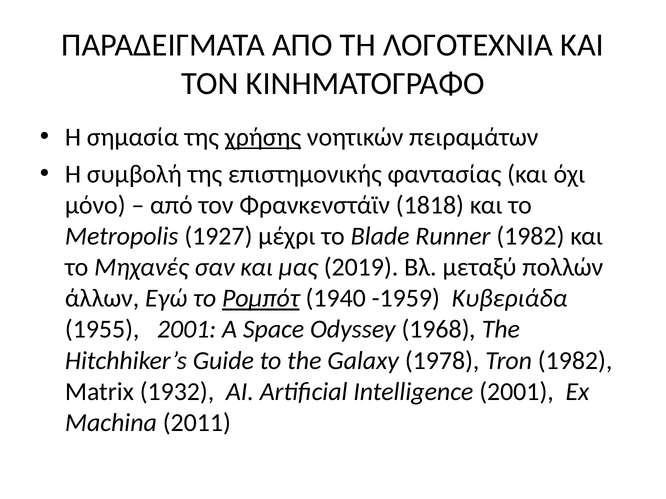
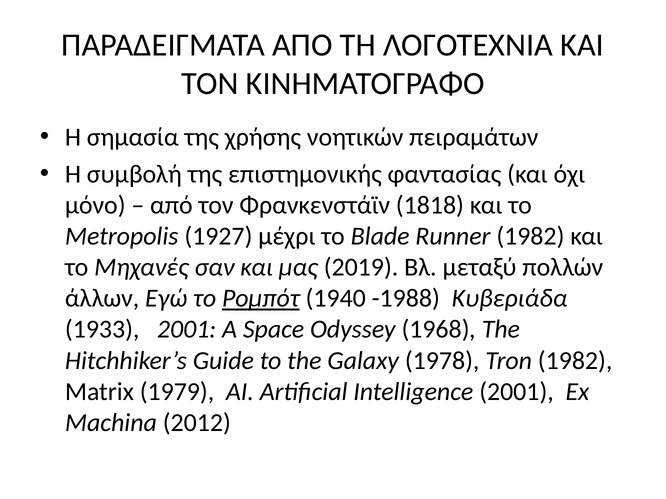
χρήσης underline: present -> none
-1959: -1959 -> -1988
1955: 1955 -> 1933
1932: 1932 -> 1979
2011: 2011 -> 2012
